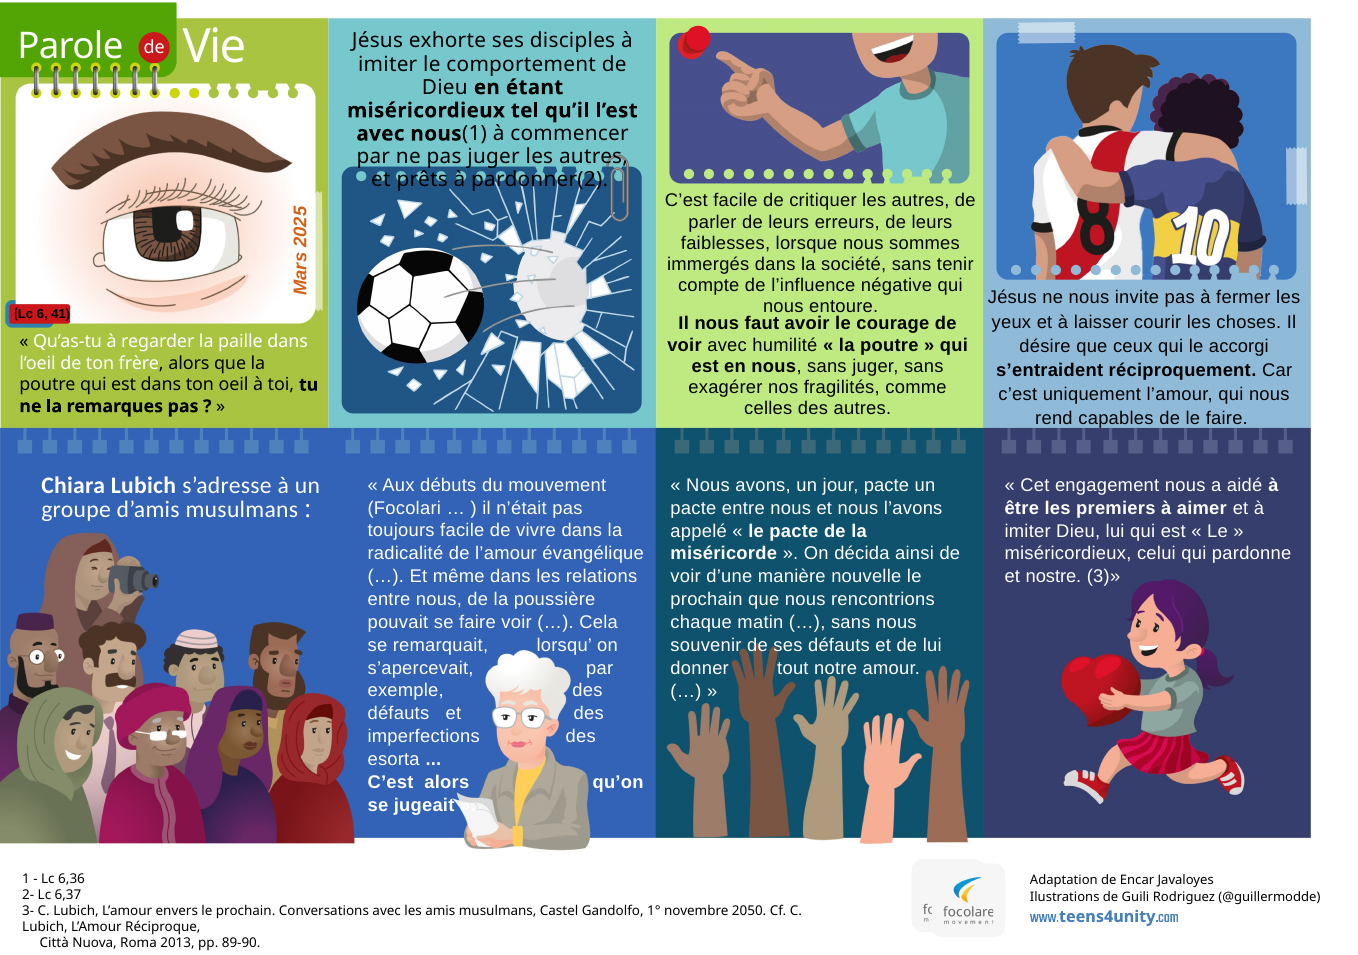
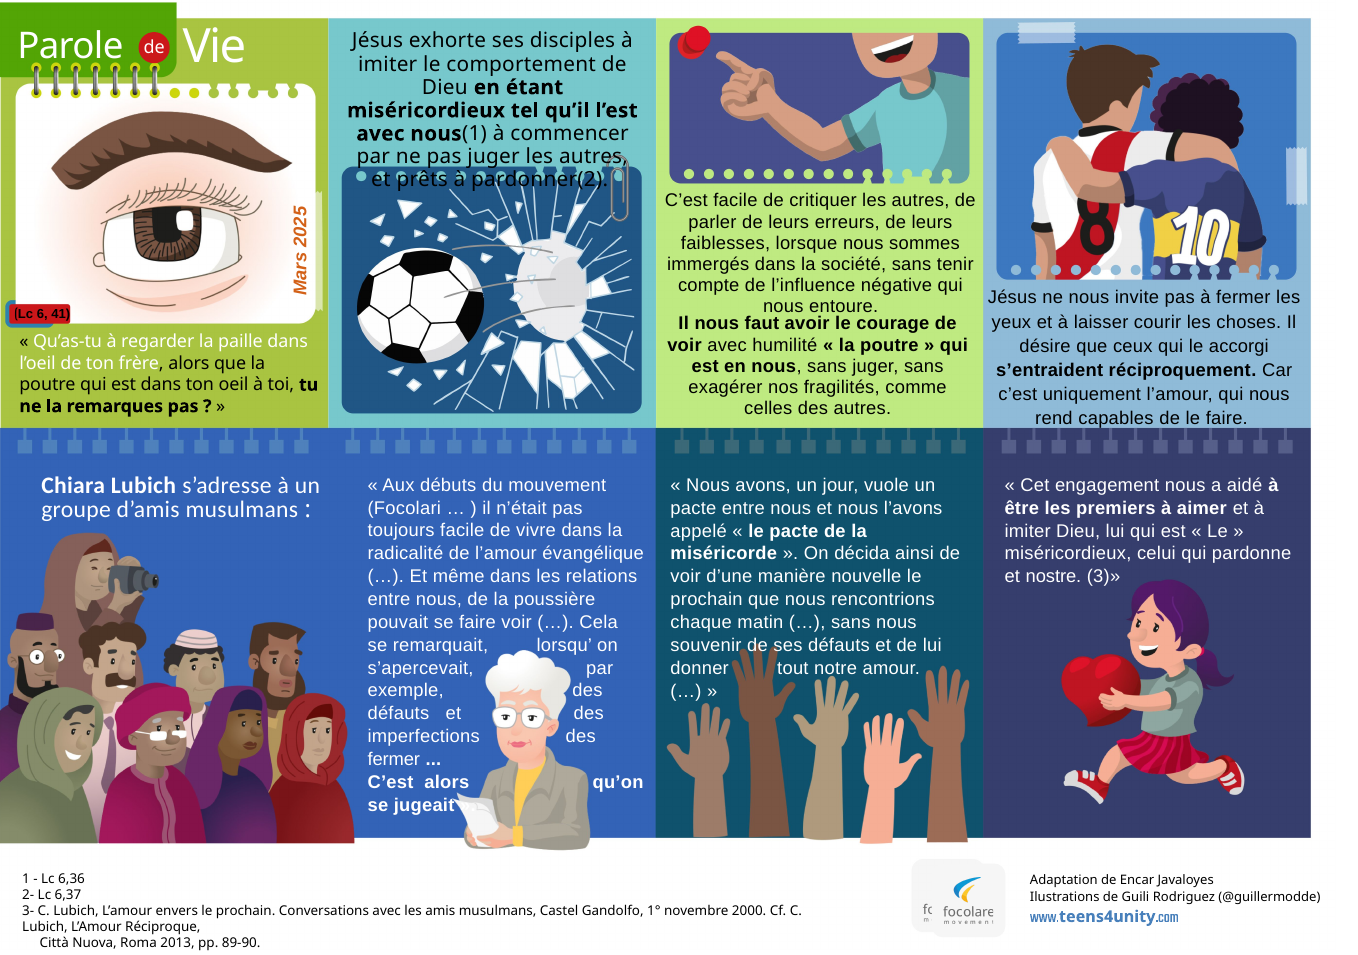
jour pacte: pacte -> vuole
esorta at (394, 759): esorta -> fermer
2050: 2050 -> 2000
